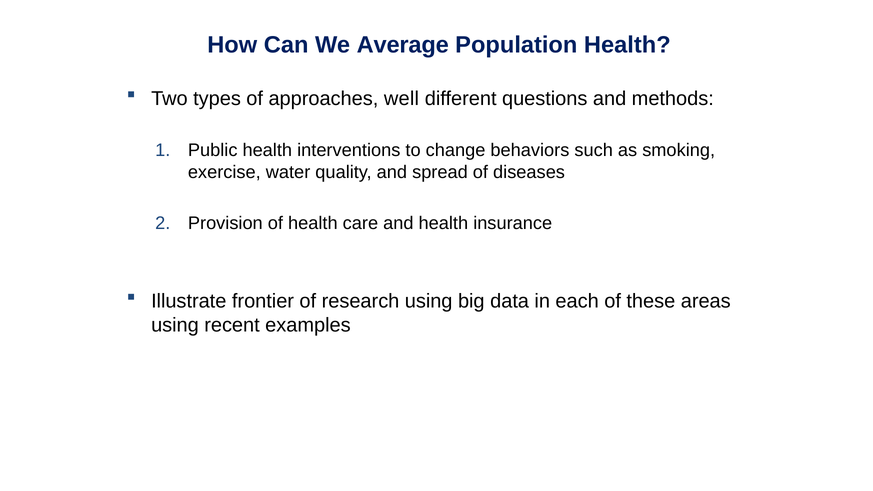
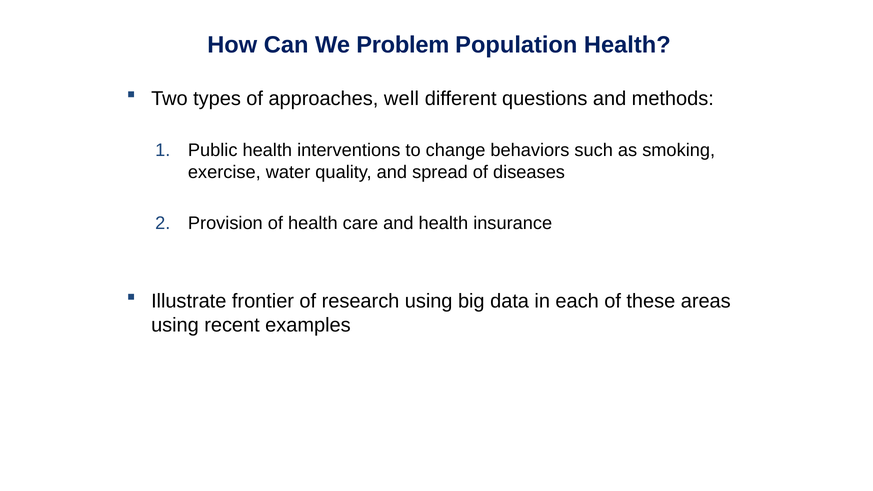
Average: Average -> Problem
